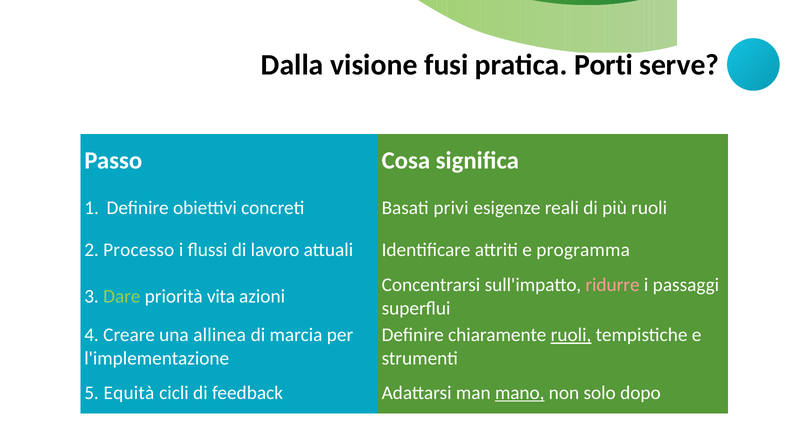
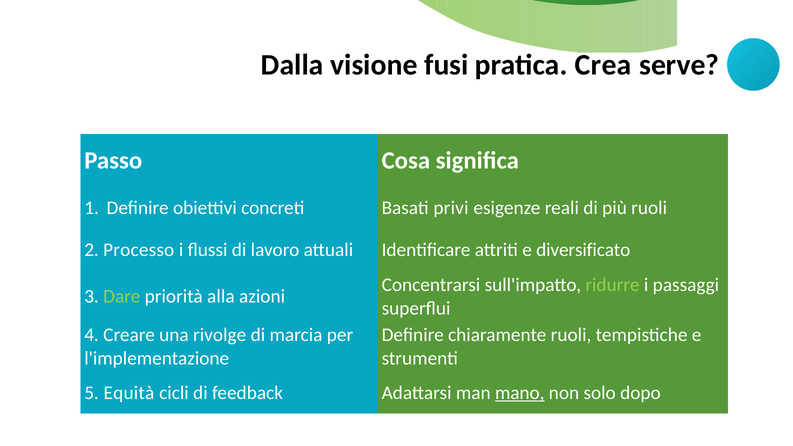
Porti: Porti -> Crea
programma: programma -> diversificato
ridurre colour: pink -> light green
vita: vita -> alla
allinea: allinea -> rivolge
ruoli at (571, 335) underline: present -> none
